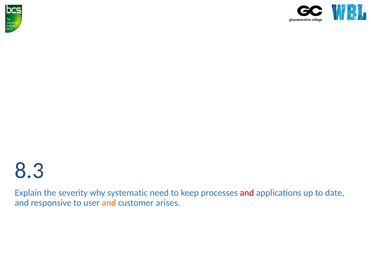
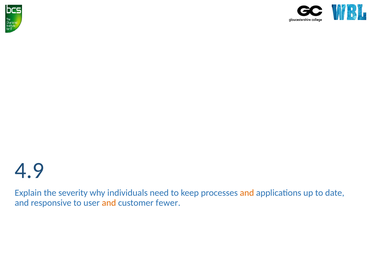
8.3: 8.3 -> 4.9
systematic: systematic -> individuals
and at (247, 193) colour: red -> orange
arises: arises -> fewer
